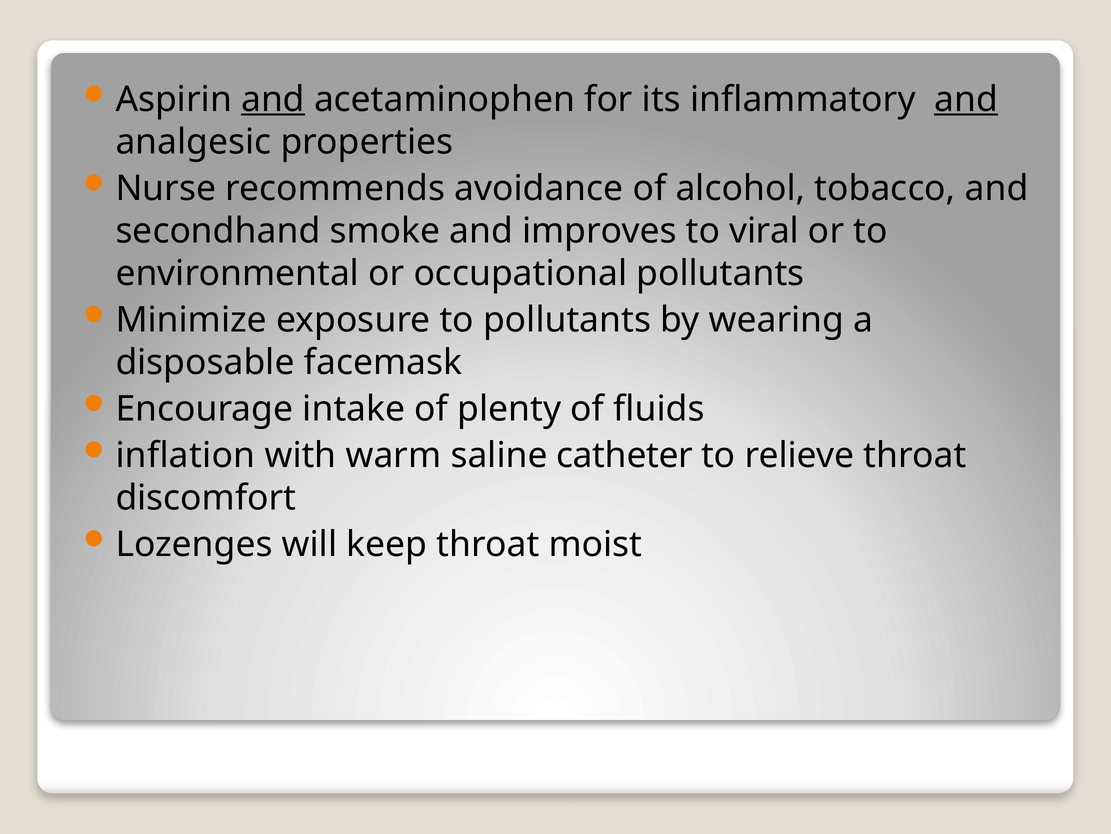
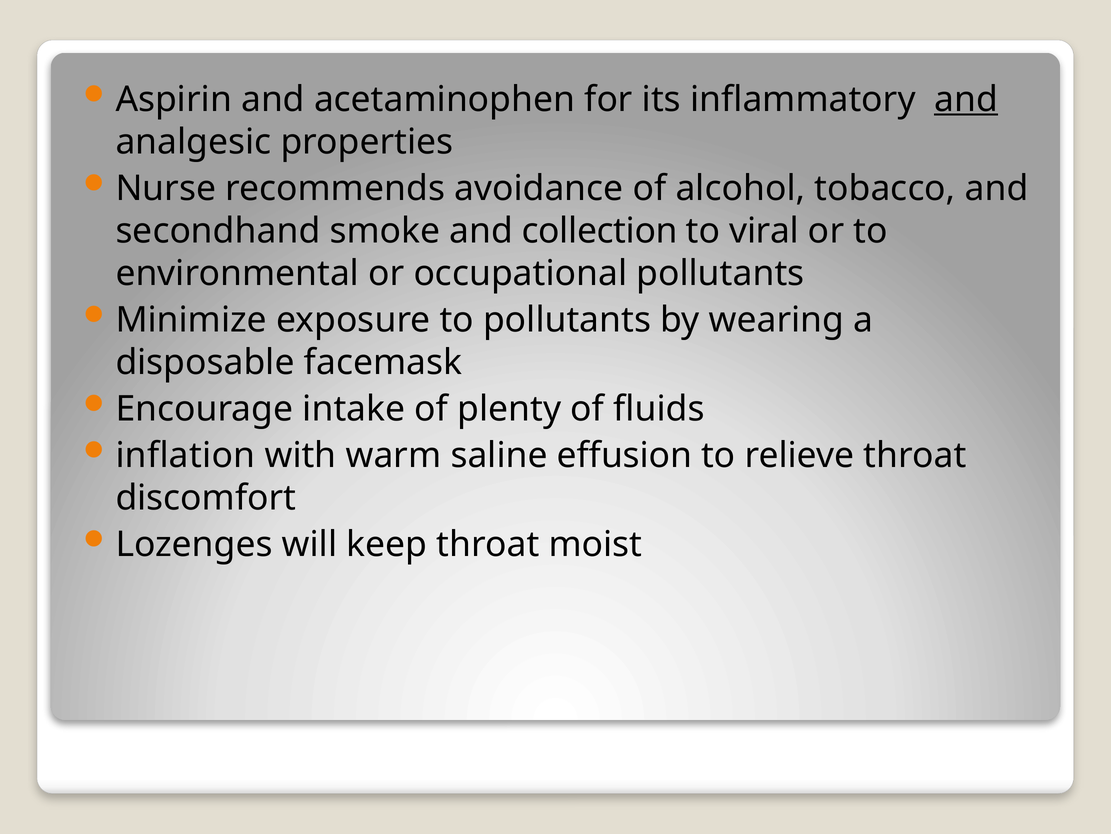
and at (273, 99) underline: present -> none
improves: improves -> collection
catheter: catheter -> effusion
